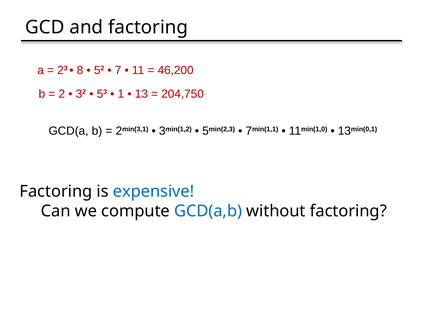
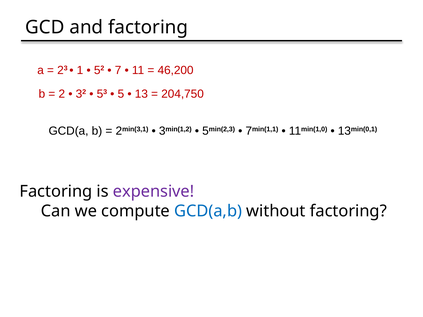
8: 8 -> 1
1: 1 -> 5
expensive colour: blue -> purple
